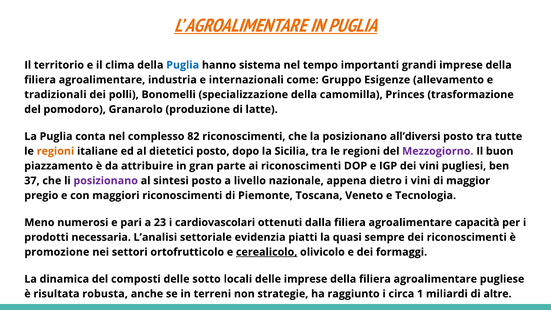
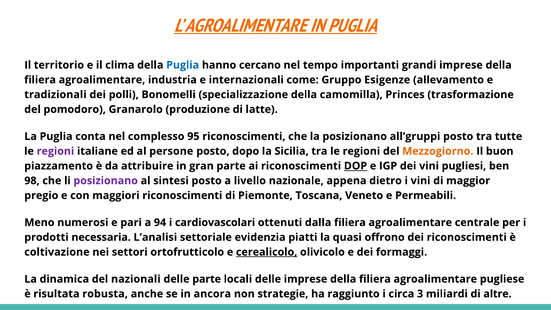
sistema: sistema -> cercano
82: 82 -> 95
all’diversi: all’diversi -> all’gruppi
regioni at (55, 151) colour: orange -> purple
dietetici: dietetici -> persone
Mezzogiorno colour: purple -> orange
DOP underline: none -> present
37: 37 -> 98
Tecnologia: Tecnologia -> Permeabili
23: 23 -> 94
capacità: capacità -> centrale
sempre: sempre -> offrono
promozione: promozione -> coltivazione
composti: composti -> nazionali
delle sotto: sotto -> parte
terreni: terreni -> ancora
1: 1 -> 3
